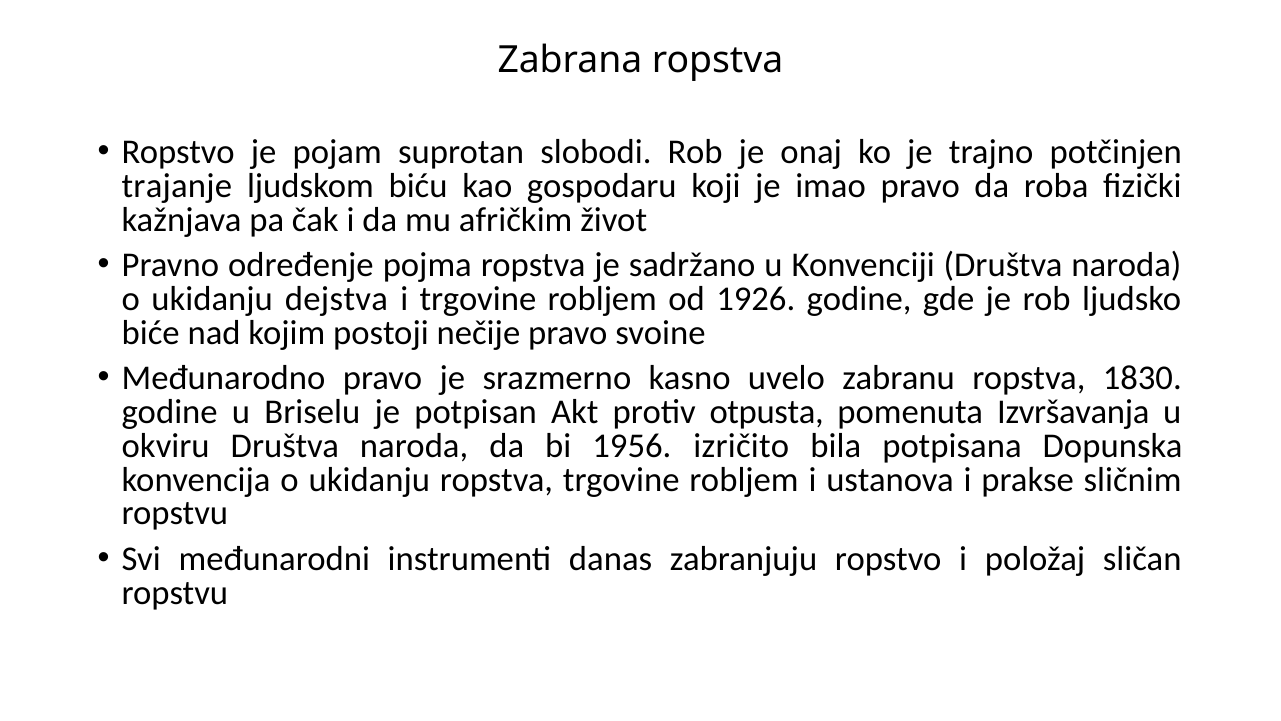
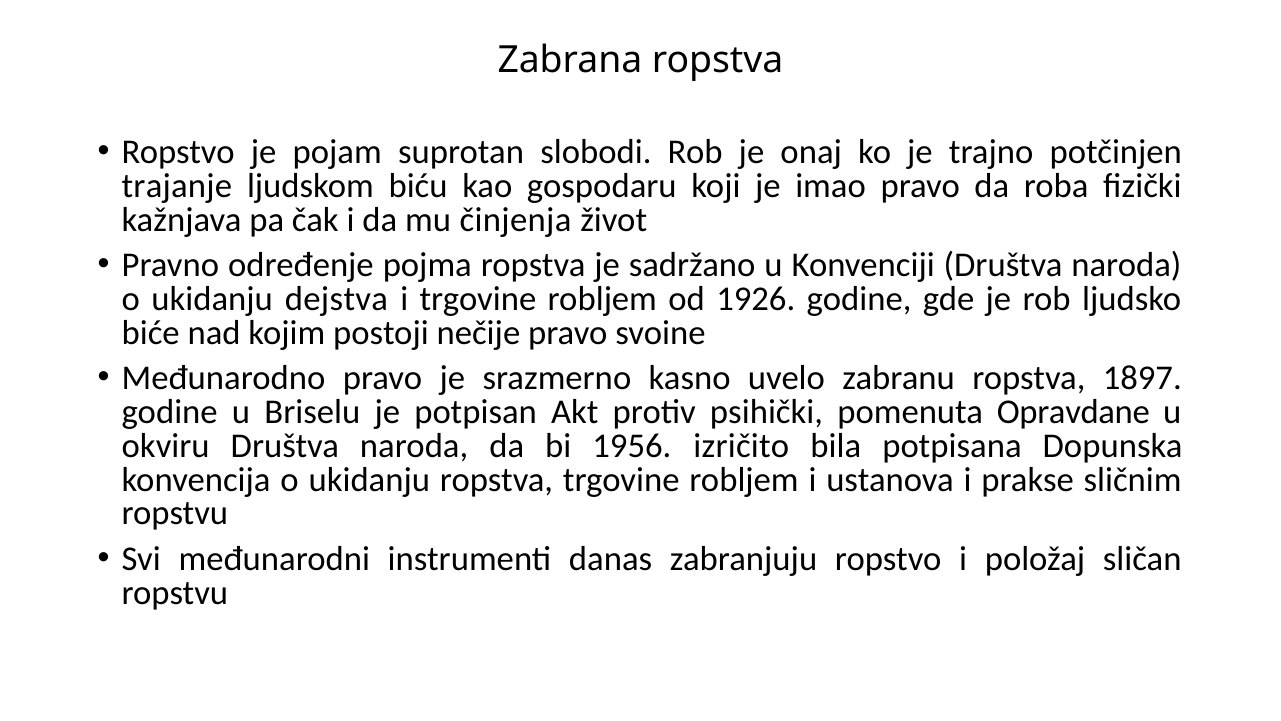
afričkim: afričkim -> činjenja
1830: 1830 -> 1897
otpusta: otpusta -> psihički
Izvršavanja: Izvršavanja -> Opravdane
